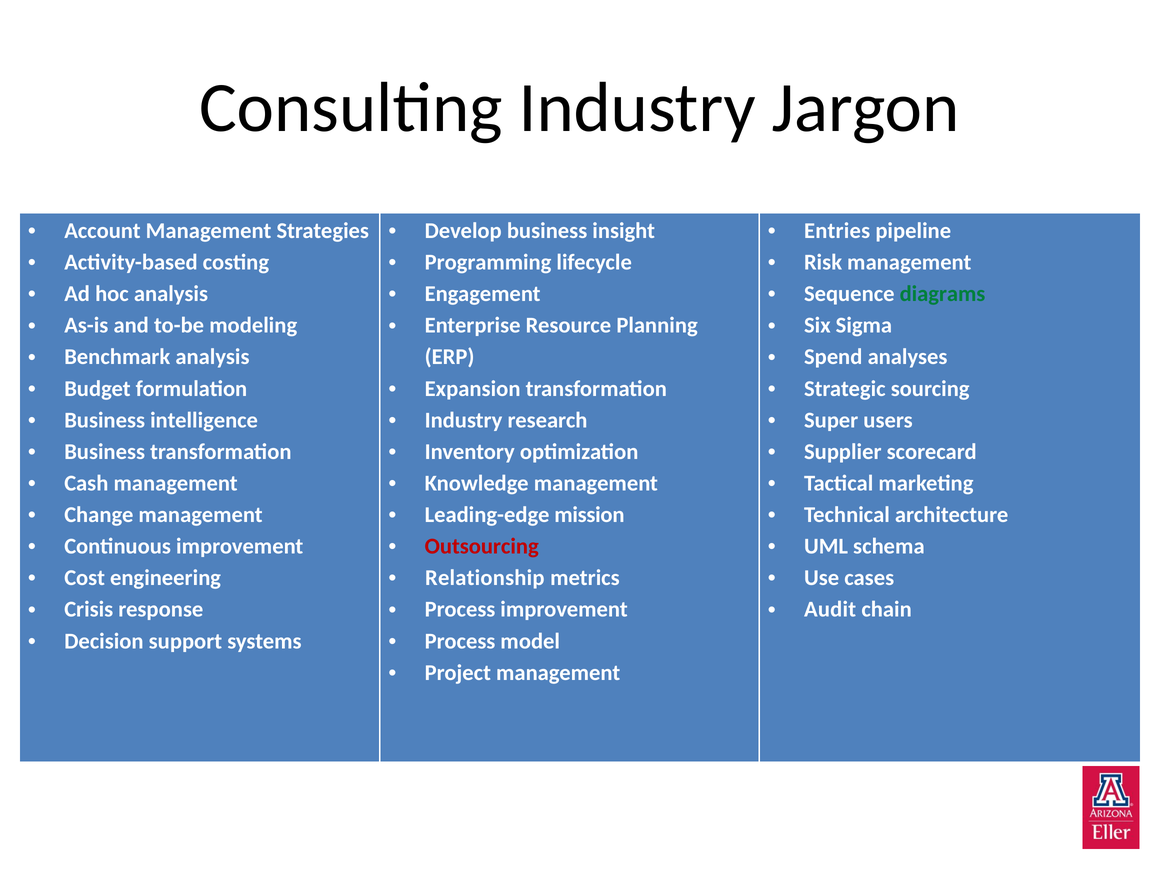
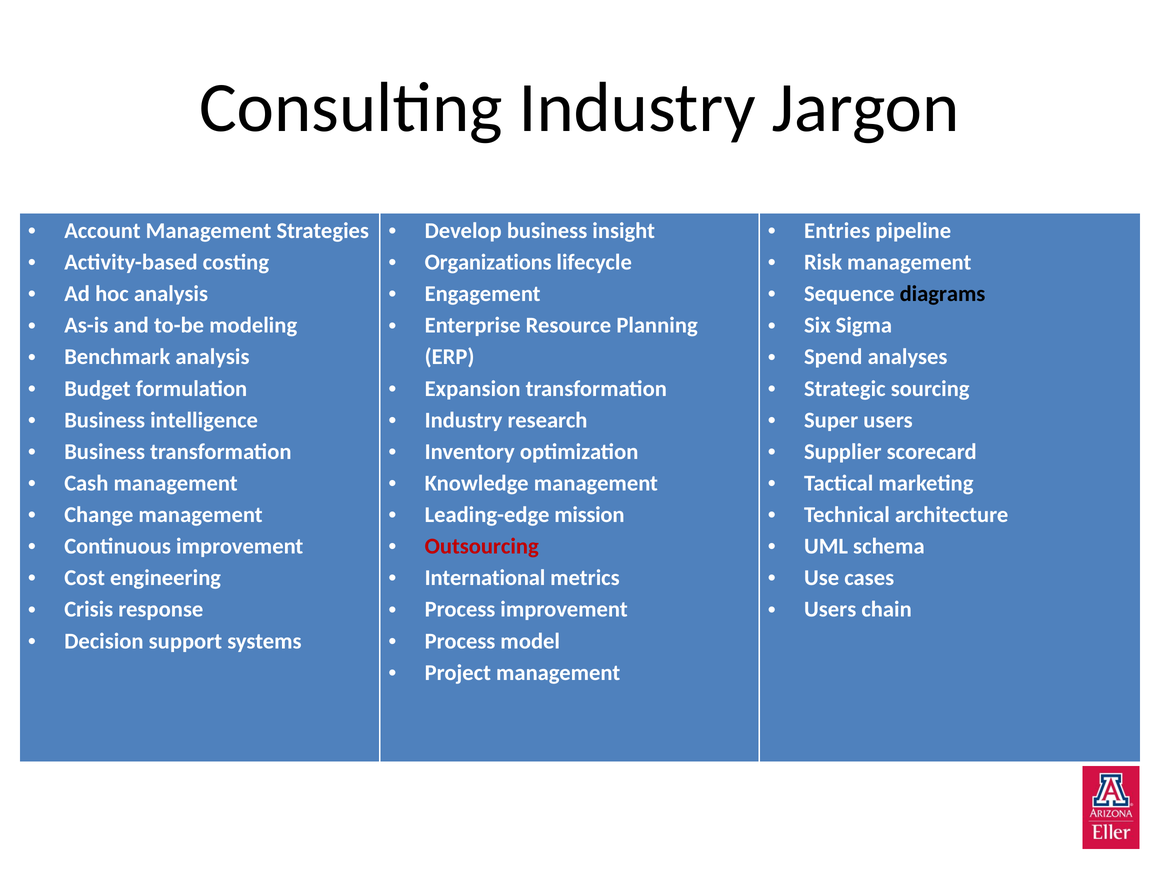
Programming: Programming -> Organizations
diagrams colour: green -> black
Relationship: Relationship -> International
Audit at (830, 610): Audit -> Users
